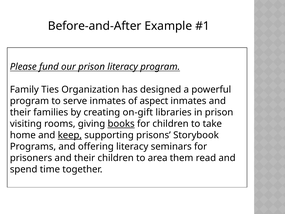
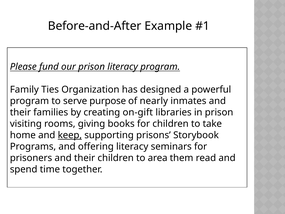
serve inmates: inmates -> purpose
aspect: aspect -> nearly
books underline: present -> none
